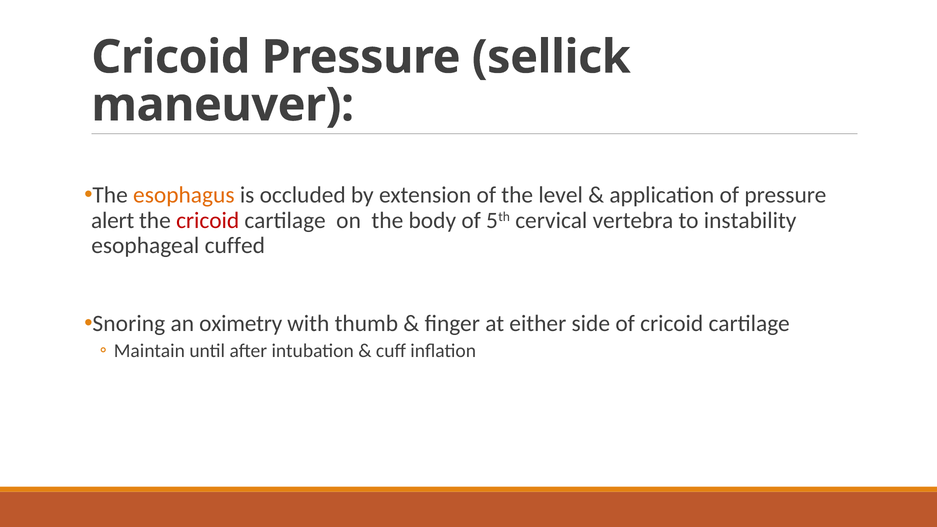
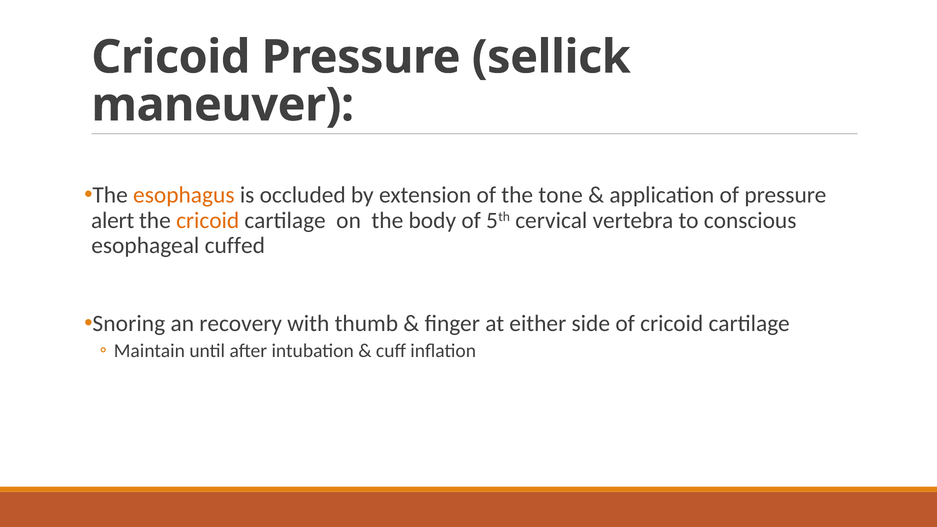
level: level -> tone
cricoid at (208, 220) colour: red -> orange
instability: instability -> conscious
oximetry: oximetry -> recovery
